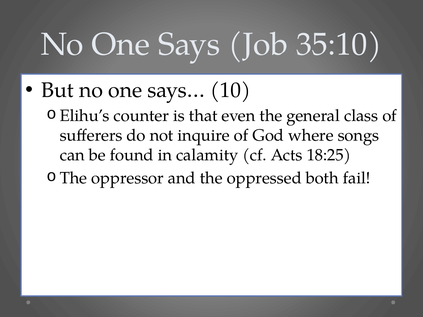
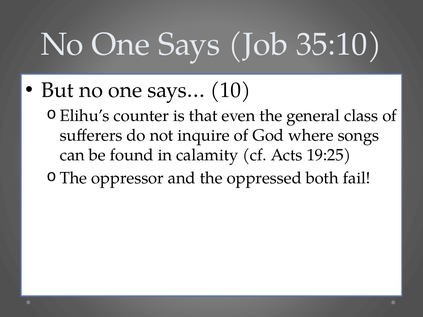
18:25: 18:25 -> 19:25
